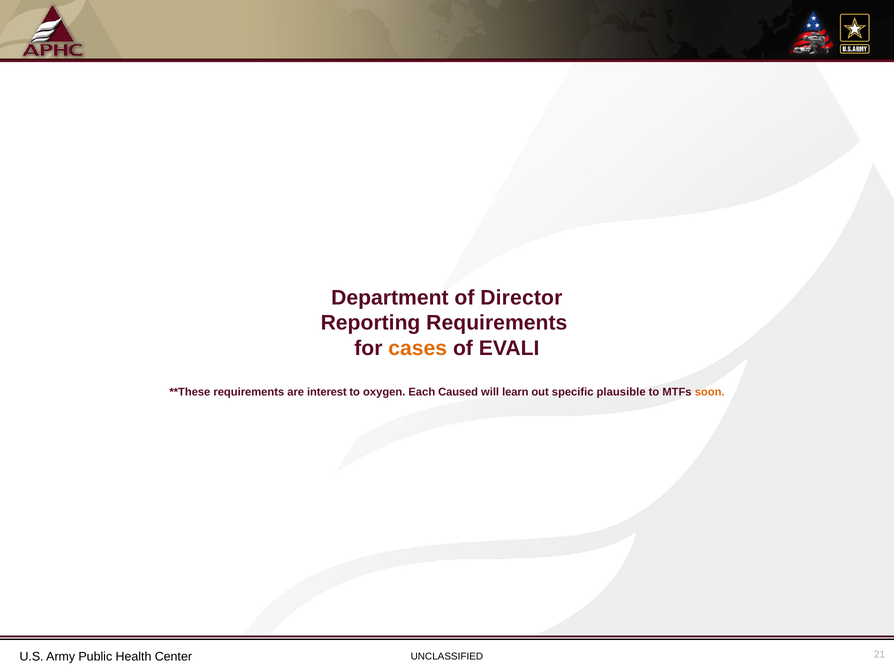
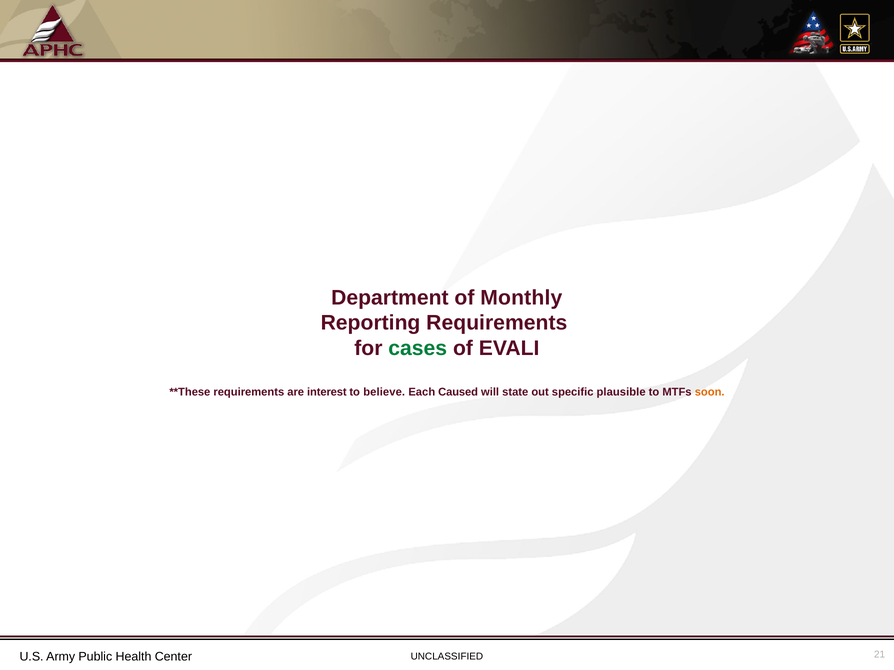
Director: Director -> Monthly
cases colour: orange -> green
oxygen: oxygen -> believe
learn: learn -> state
